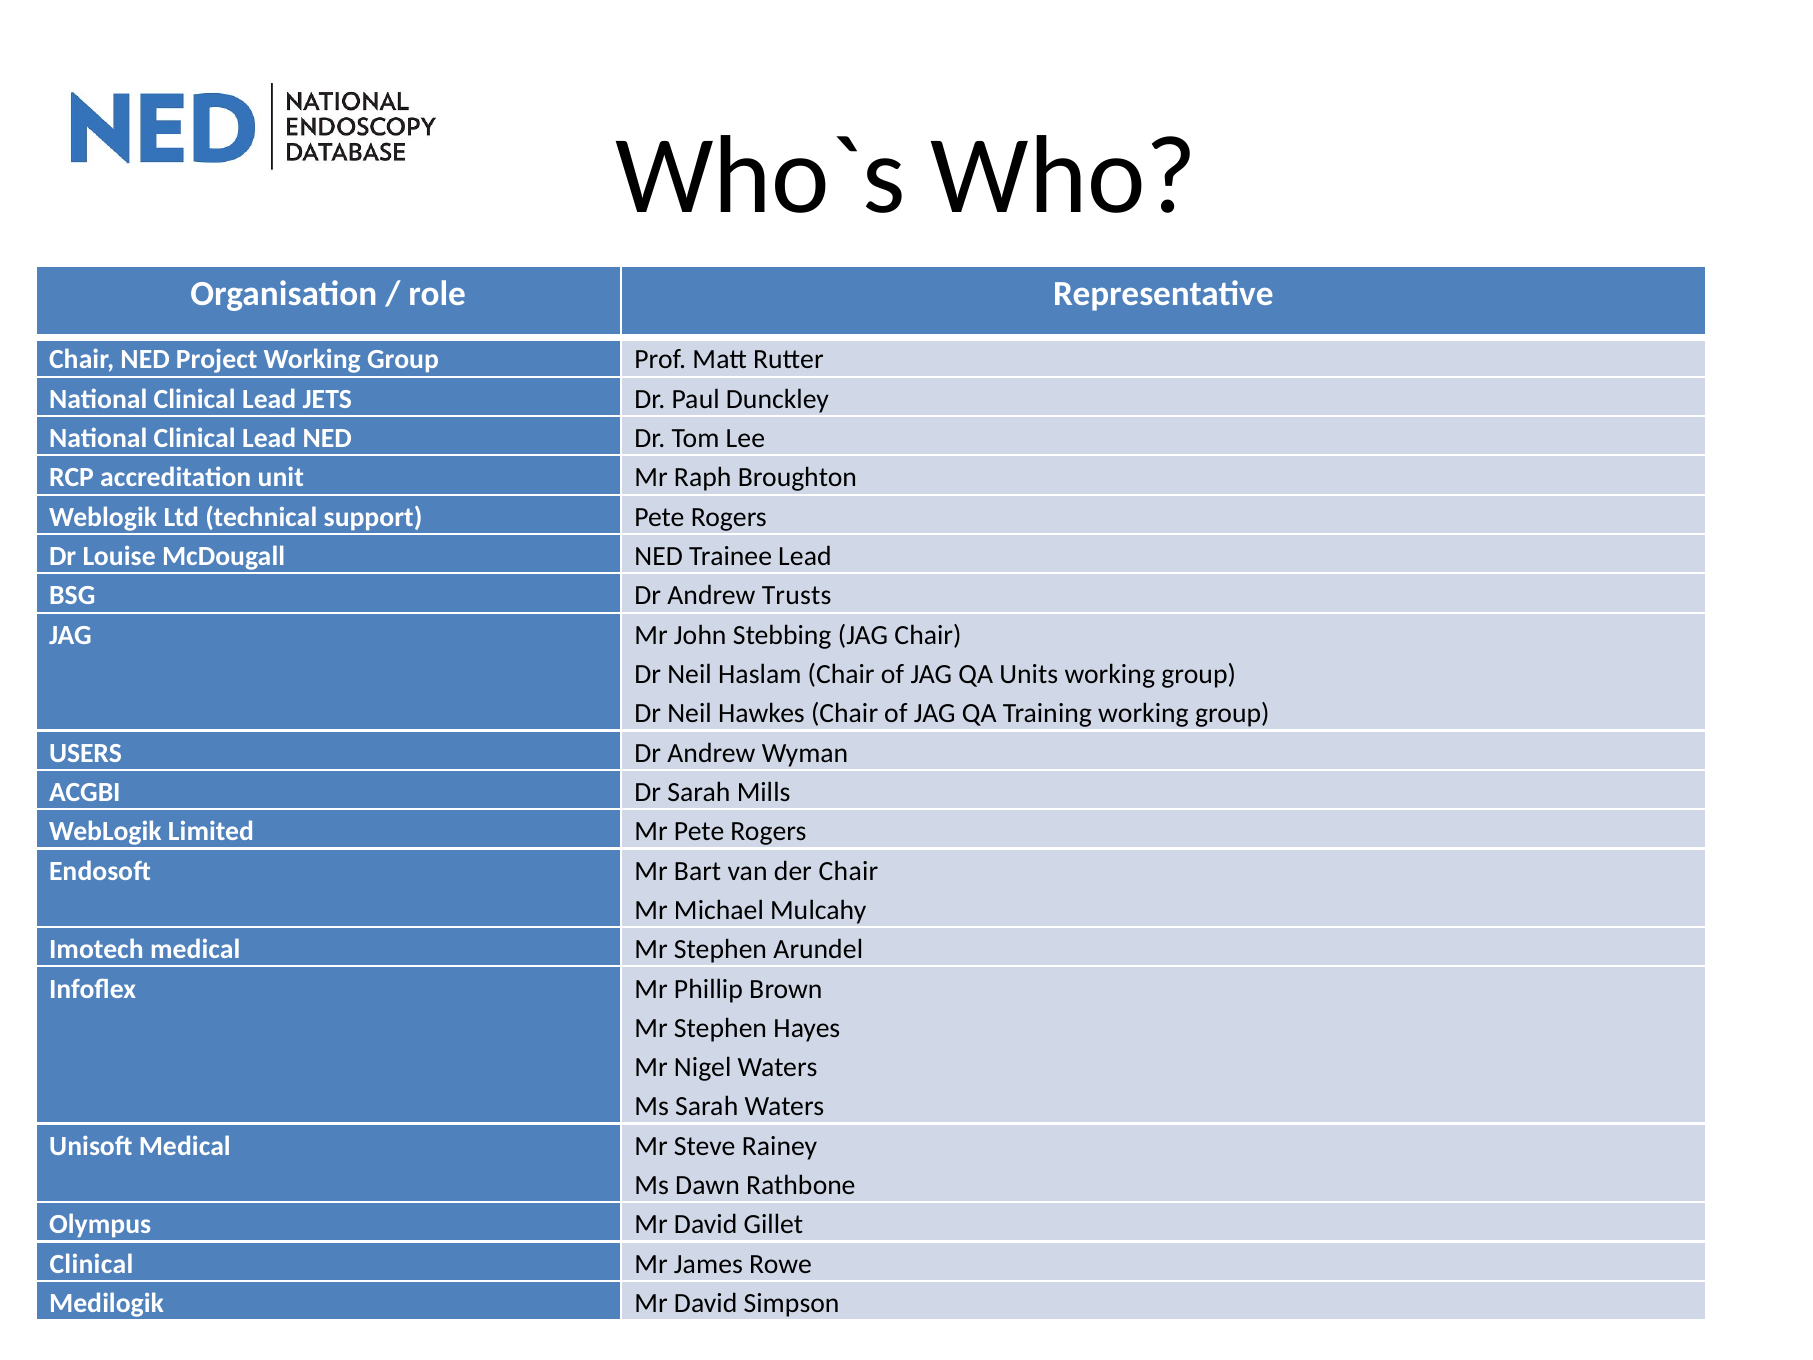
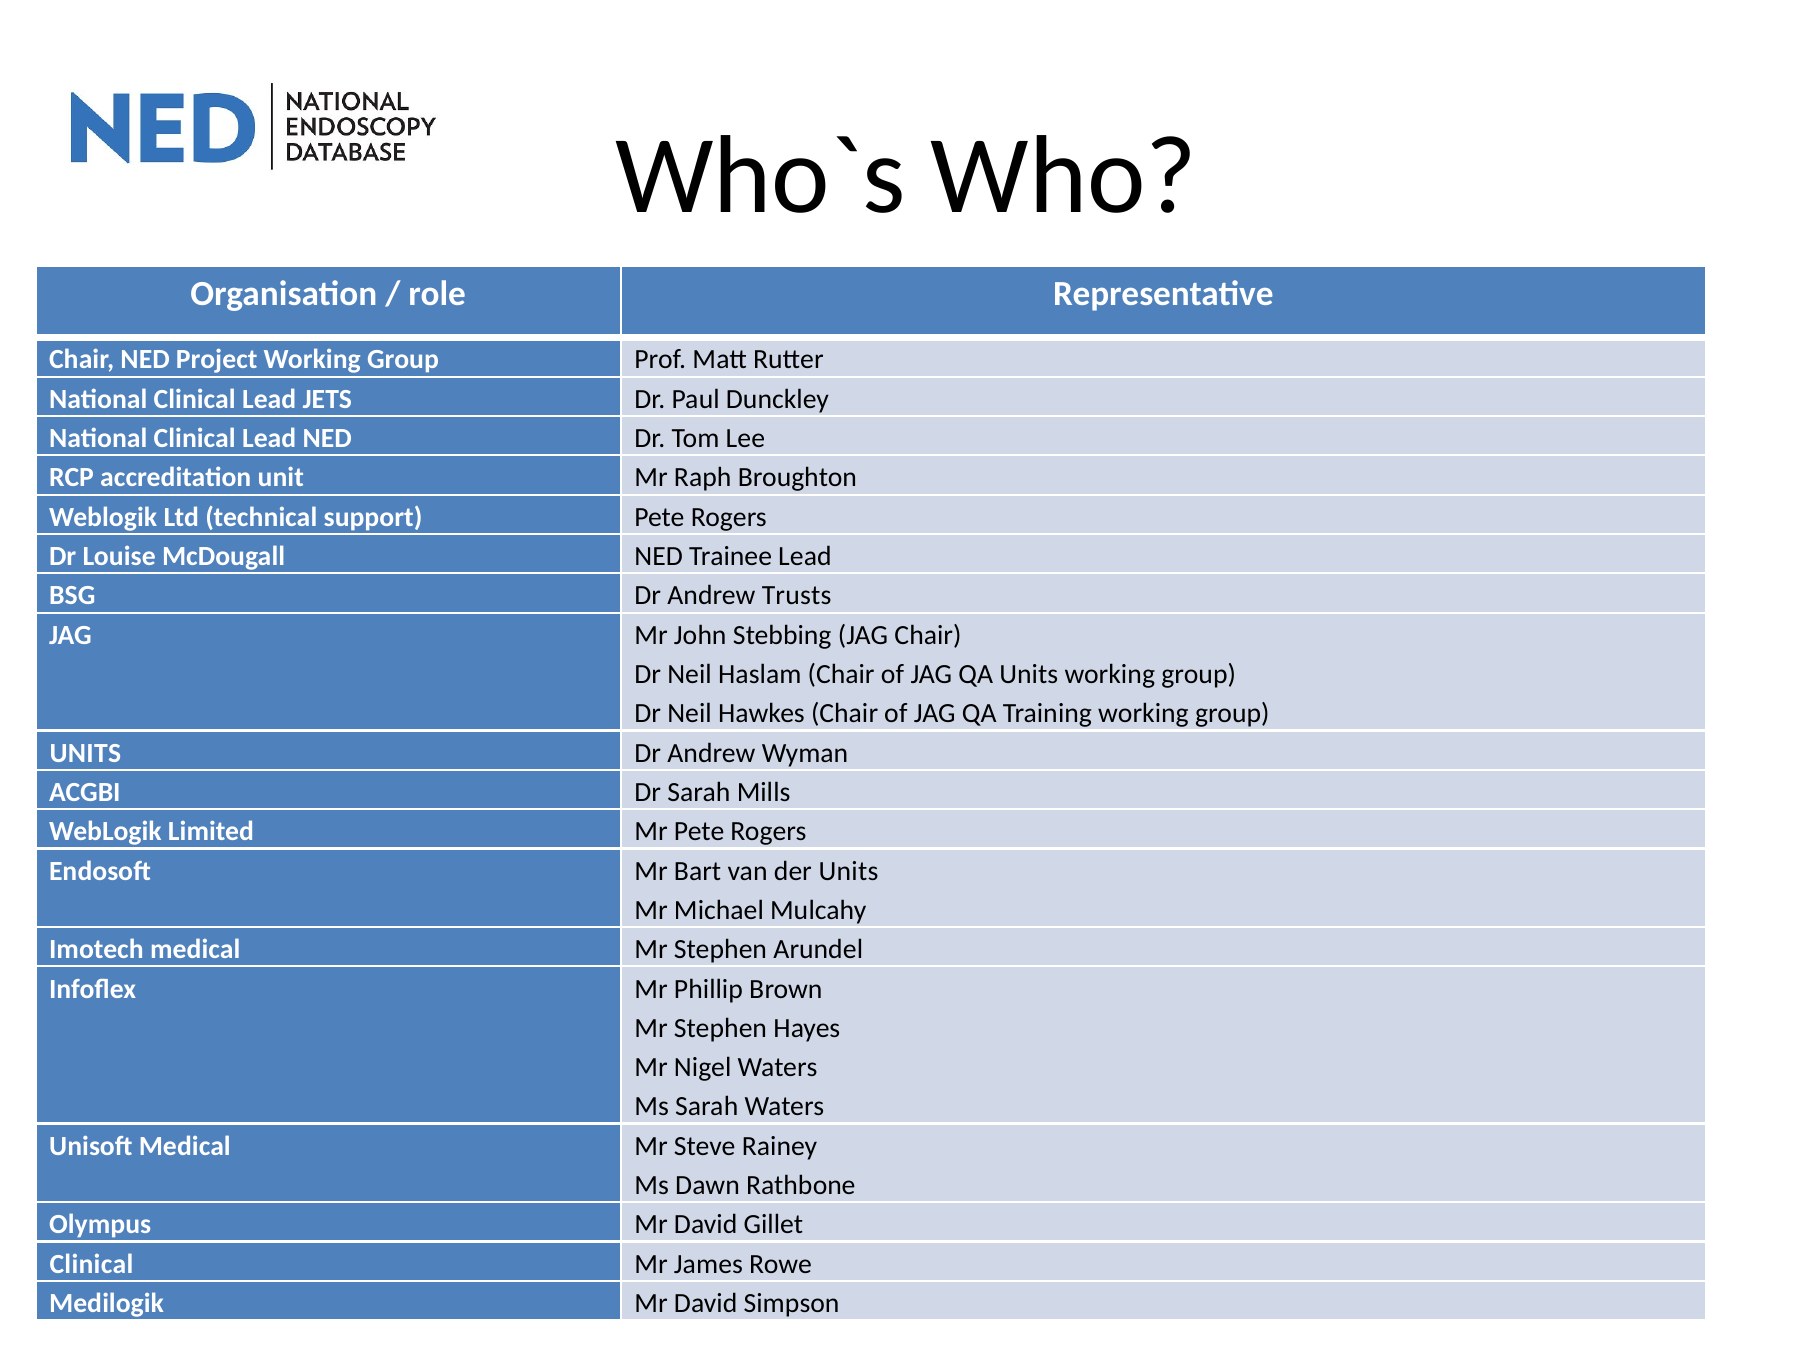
USERS at (86, 753): USERS -> UNITS
der Chair: Chair -> Units
